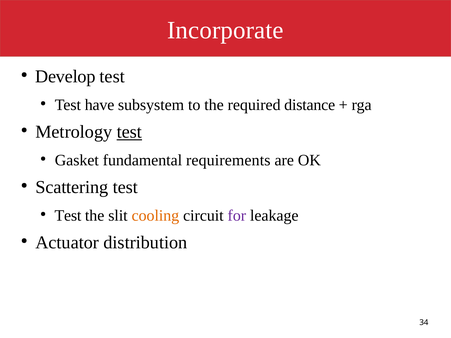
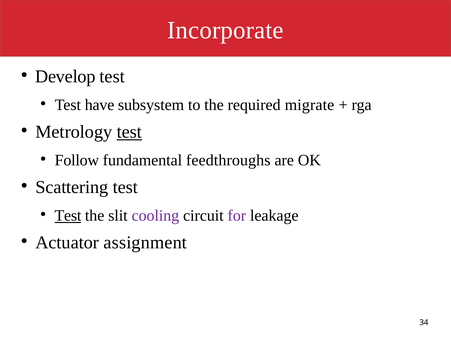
distance: distance -> migrate
Gasket: Gasket -> Follow
requirements: requirements -> feedthroughs
Test at (68, 216) underline: none -> present
cooling colour: orange -> purple
distribution: distribution -> assignment
